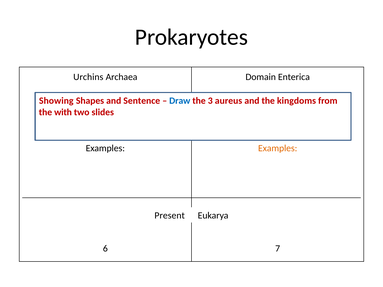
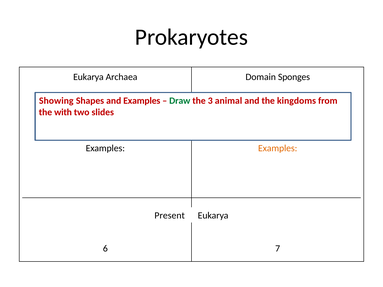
Urchins at (88, 77): Urchins -> Eukarya
Enterica: Enterica -> Sponges
and Sentence: Sentence -> Examples
Draw colour: blue -> green
aureus: aureus -> animal
